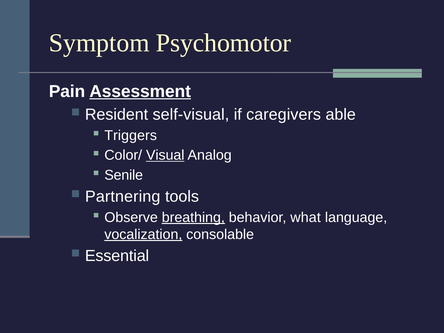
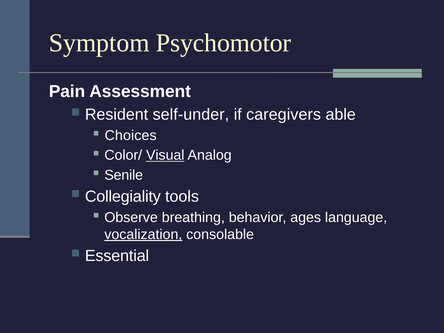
Assessment underline: present -> none
self-visual: self-visual -> self-under
Triggers: Triggers -> Choices
Partnering: Partnering -> Collegiality
breathing underline: present -> none
what: what -> ages
